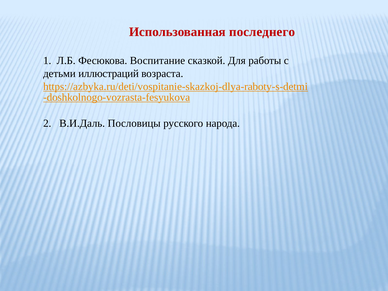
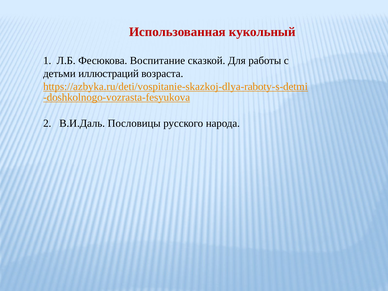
последнего: последнего -> кукольный
